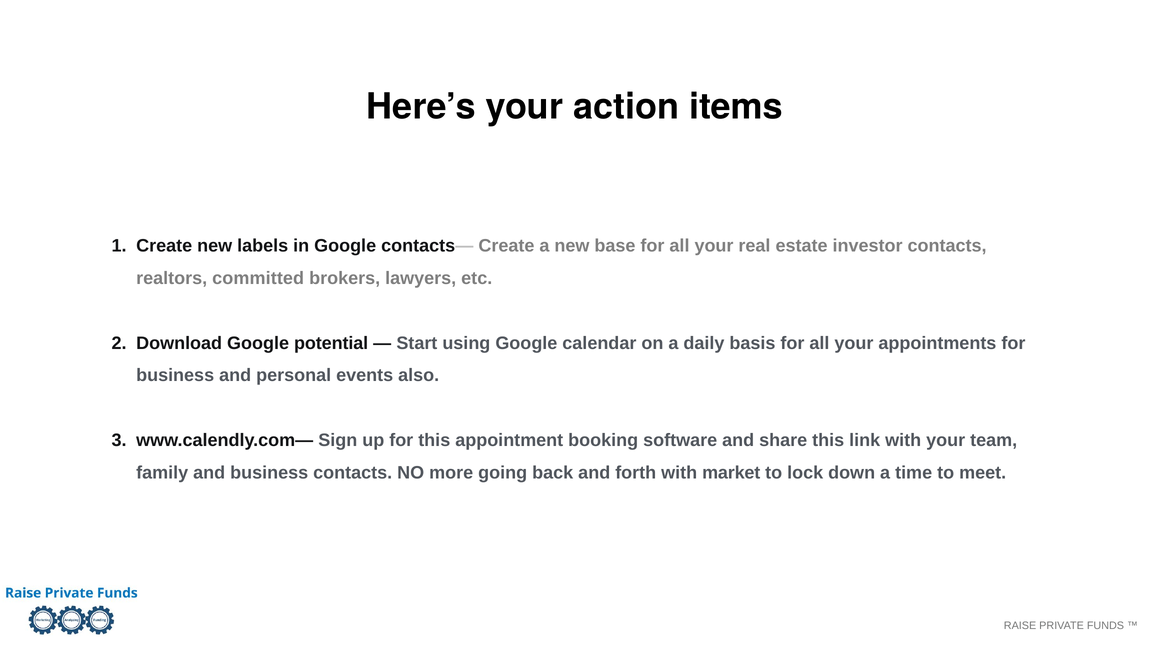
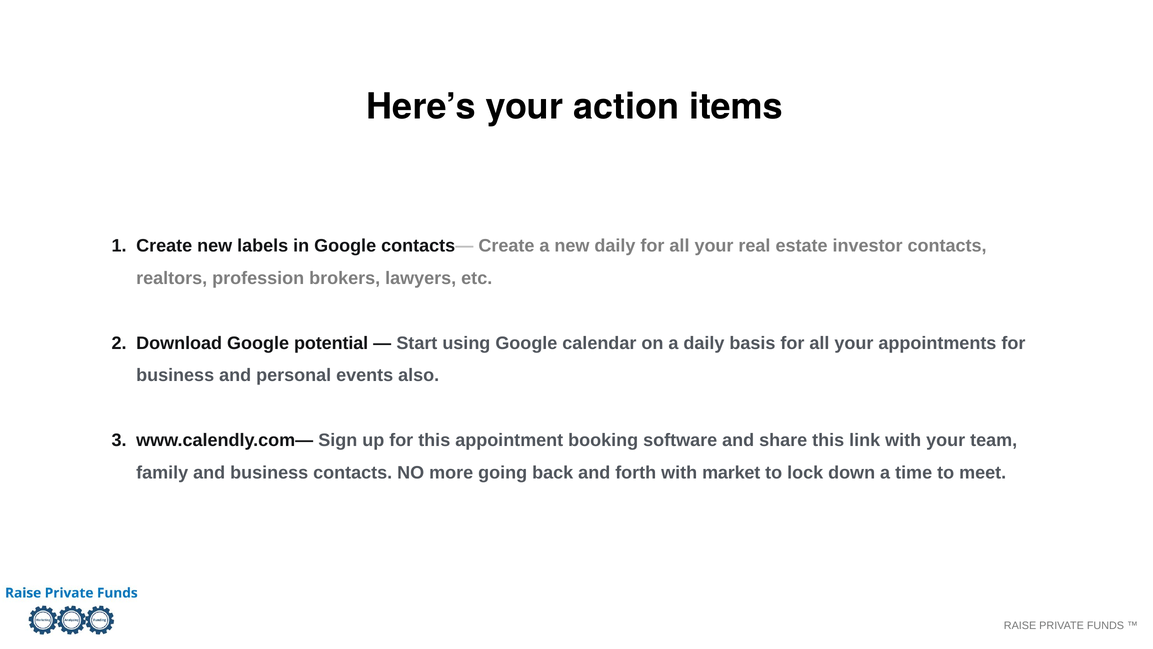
new base: base -> daily
committed: committed -> profession
